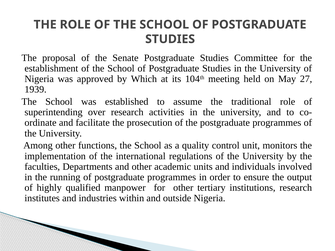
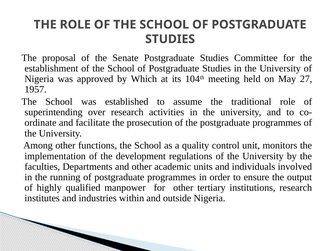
1939: 1939 -> 1957
international: international -> development
